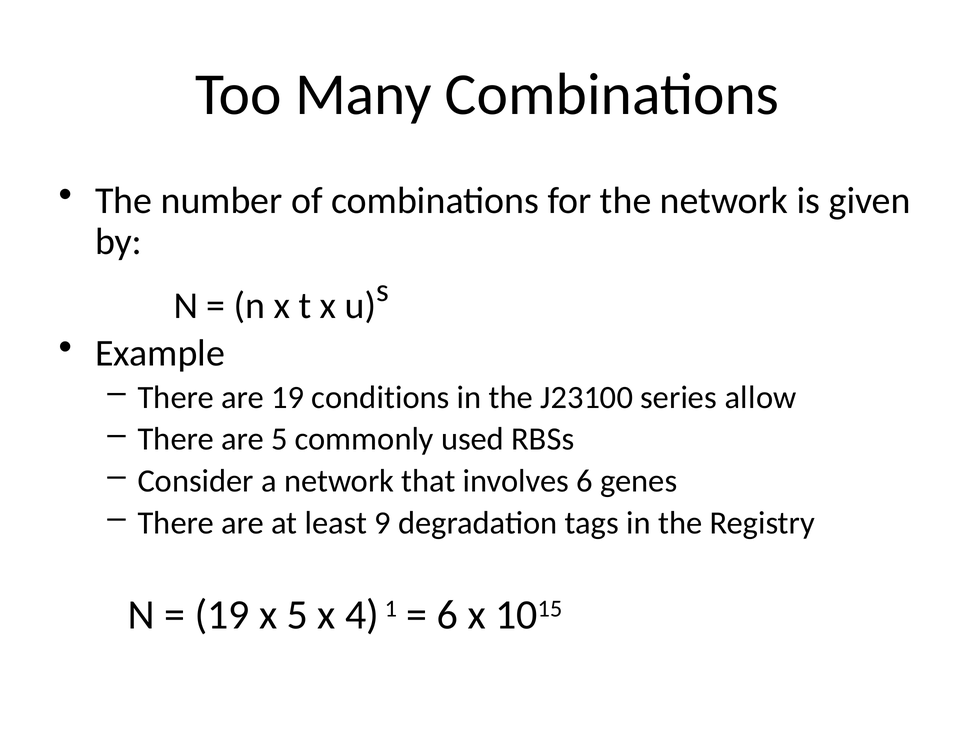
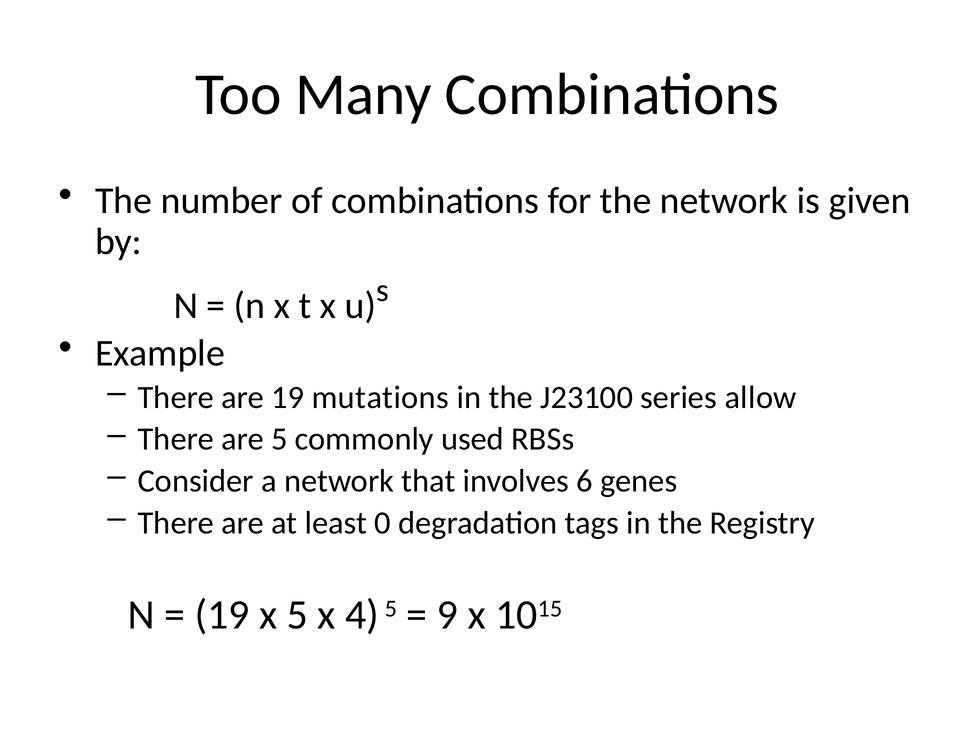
conditions: conditions -> mutations
9: 9 -> 0
4 1: 1 -> 5
6 at (447, 615): 6 -> 9
